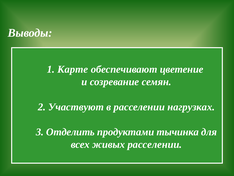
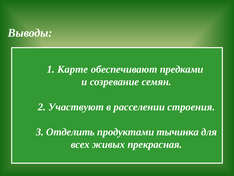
цветение: цветение -> предками
нагрузках: нагрузках -> строения
живых расселении: расселении -> прекрасная
